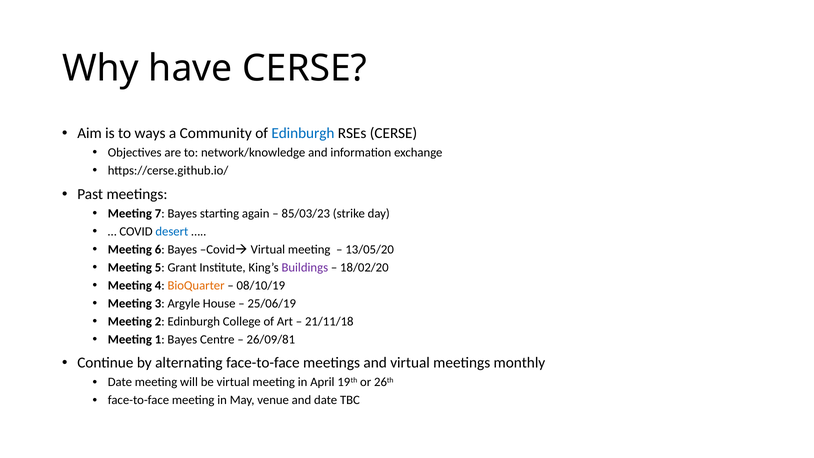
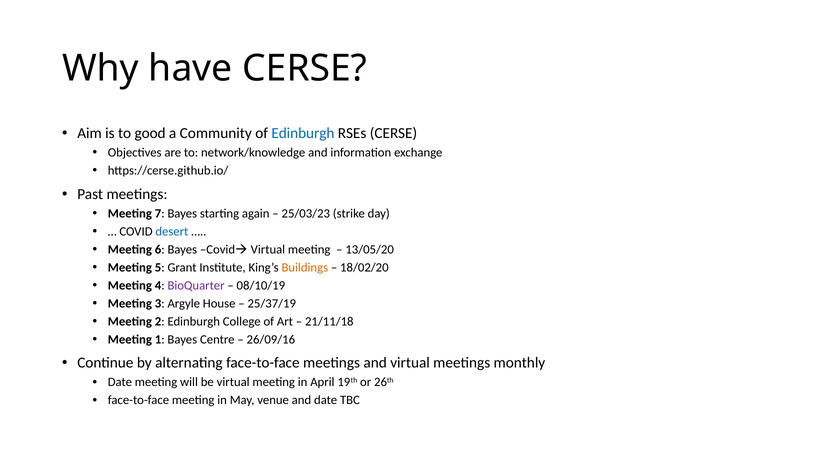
ways: ways -> good
85/03/23: 85/03/23 -> 25/03/23
Buildings colour: purple -> orange
BioQuarter colour: orange -> purple
25/06/19: 25/06/19 -> 25/37/19
26/09/81: 26/09/81 -> 26/09/16
